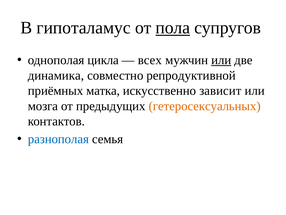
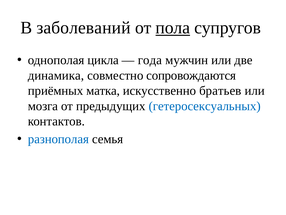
гипоталамус: гипоталамус -> заболеваний
всех: всех -> года
или at (221, 60) underline: present -> none
репродуктивной: репродуктивной -> сопровождаются
зависит: зависит -> братьев
гетеросексуальных colour: orange -> blue
